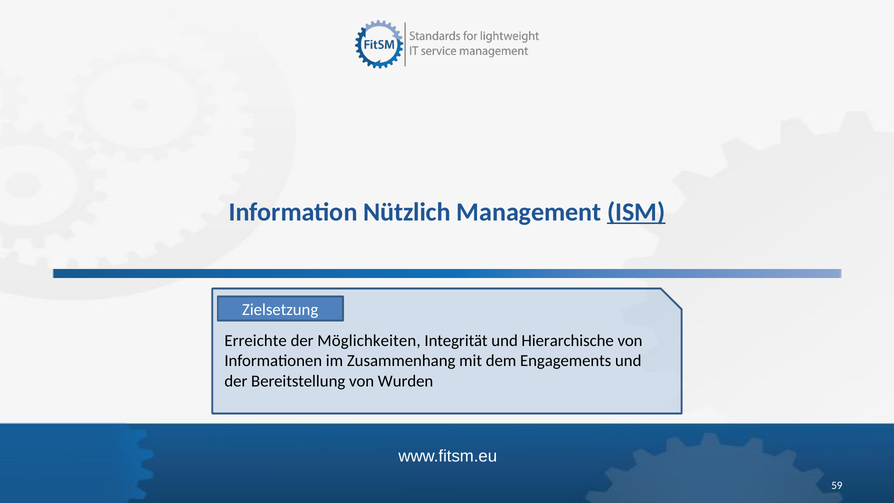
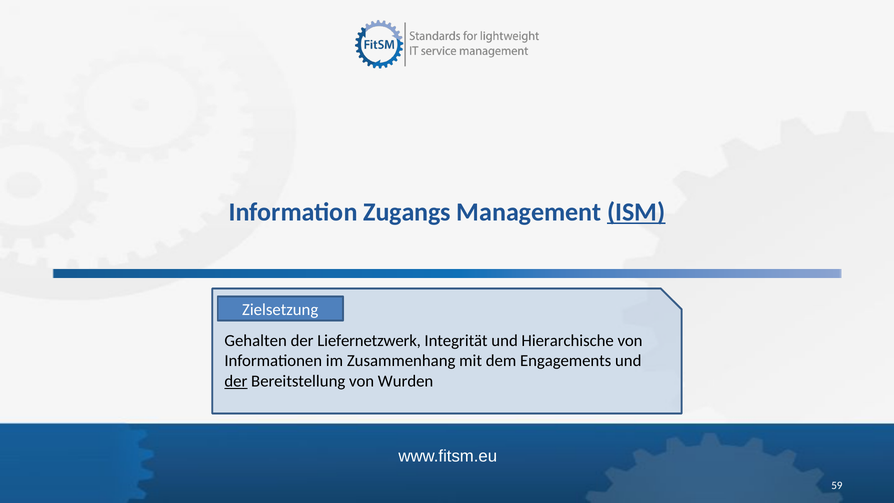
Nützlich: Nützlich -> Zugangs
Erreichte: Erreichte -> Gehalten
Möglichkeiten: Möglichkeiten -> Liefernetzwerk
der at (236, 381) underline: none -> present
